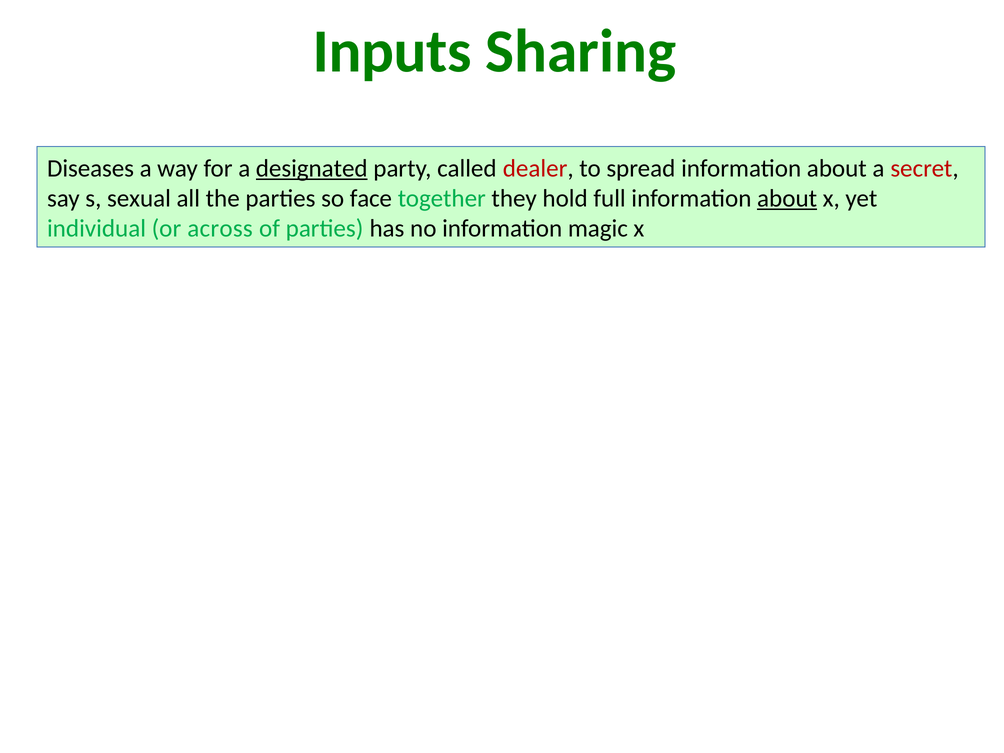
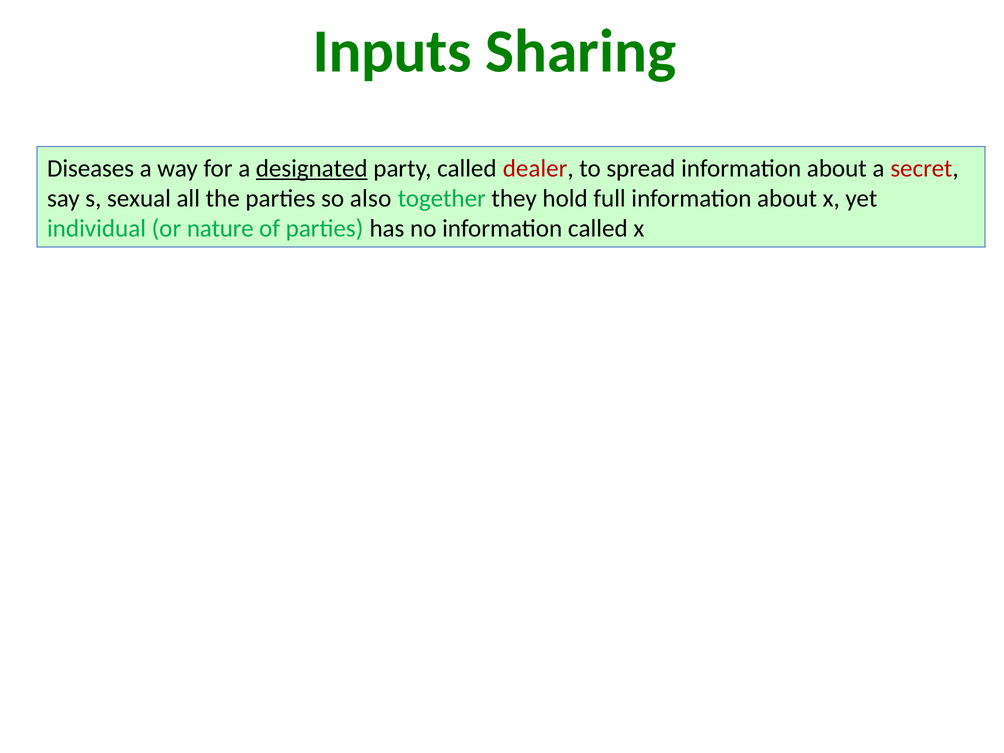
face: face -> also
about at (787, 198) underline: present -> none
across: across -> nature
information magic: magic -> called
